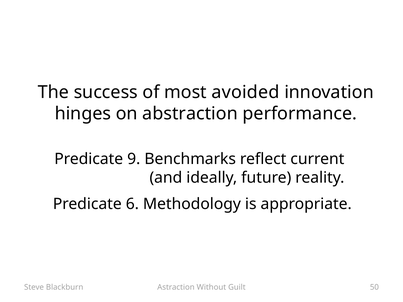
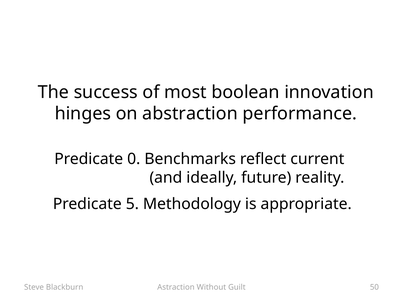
avoided: avoided -> boolean
9: 9 -> 0
6: 6 -> 5
